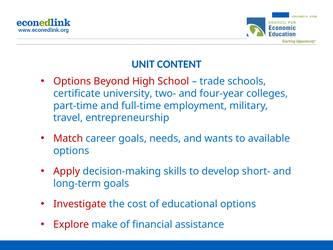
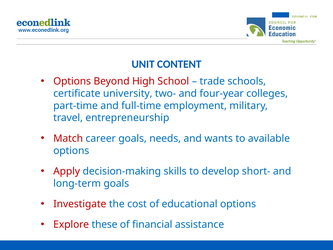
make: make -> these
